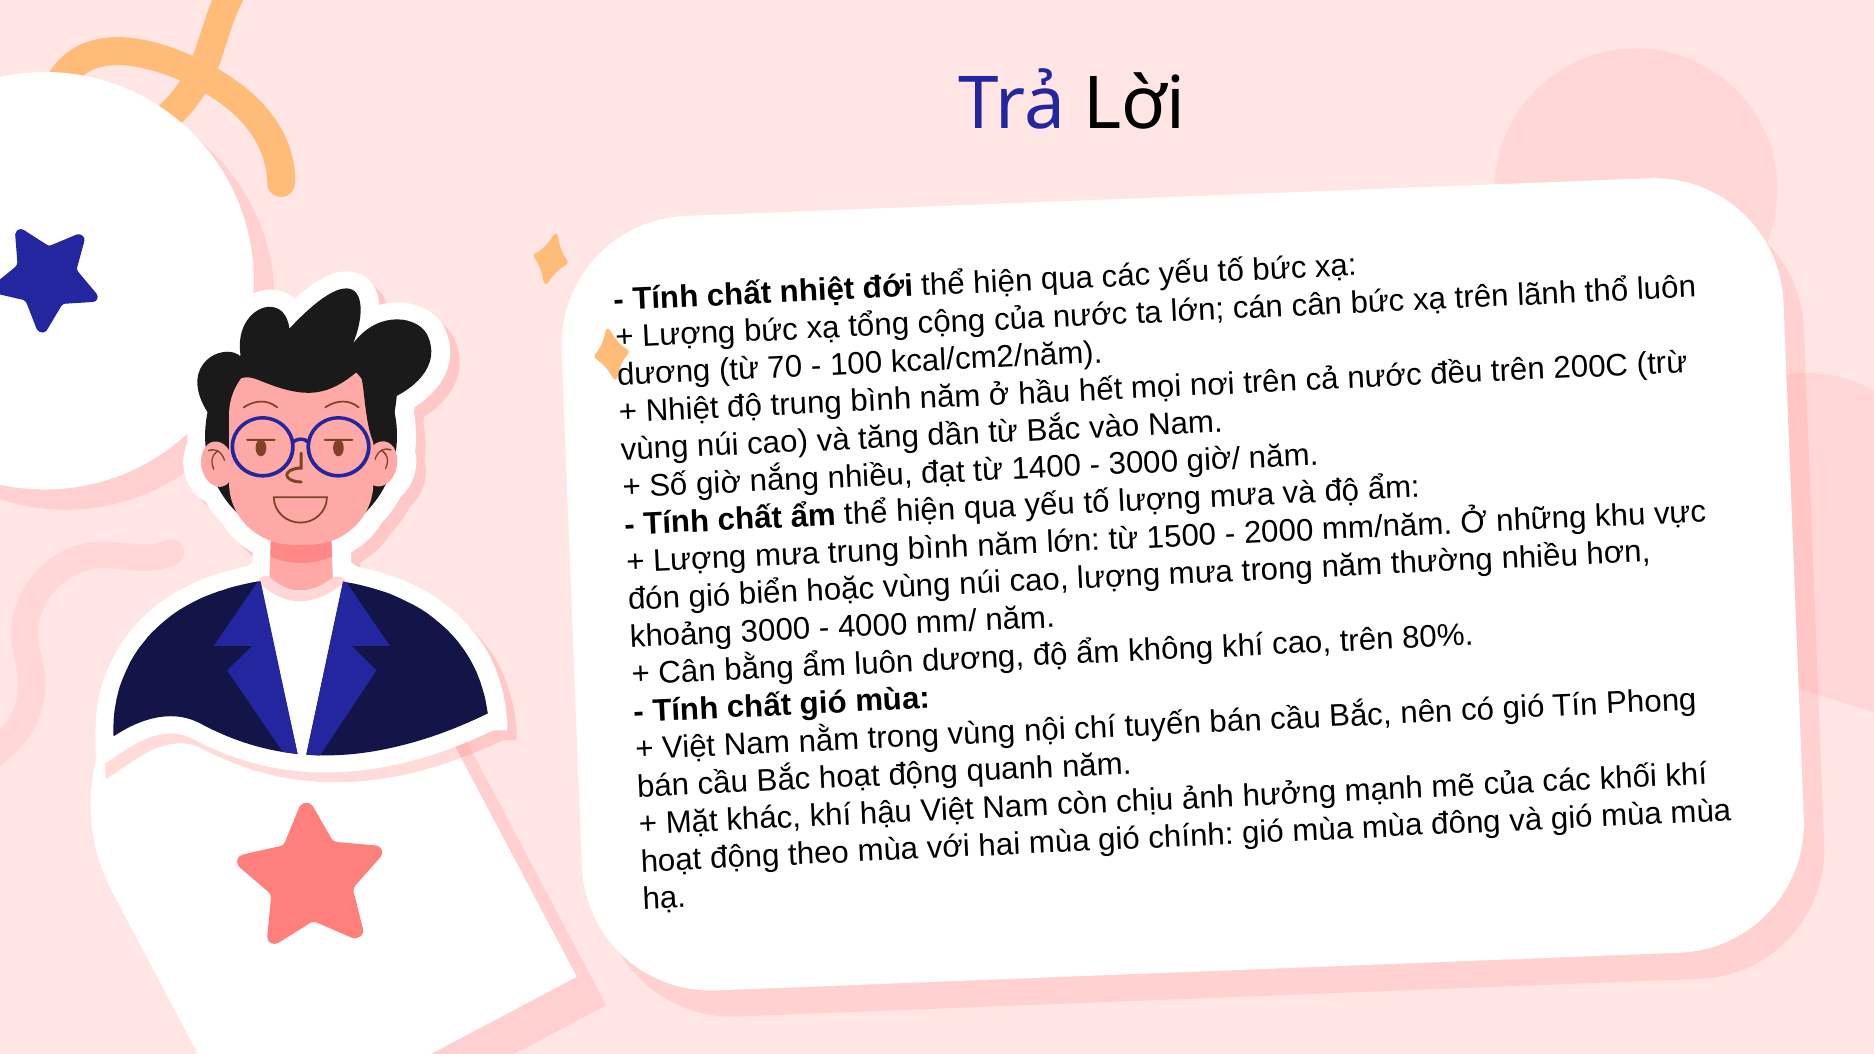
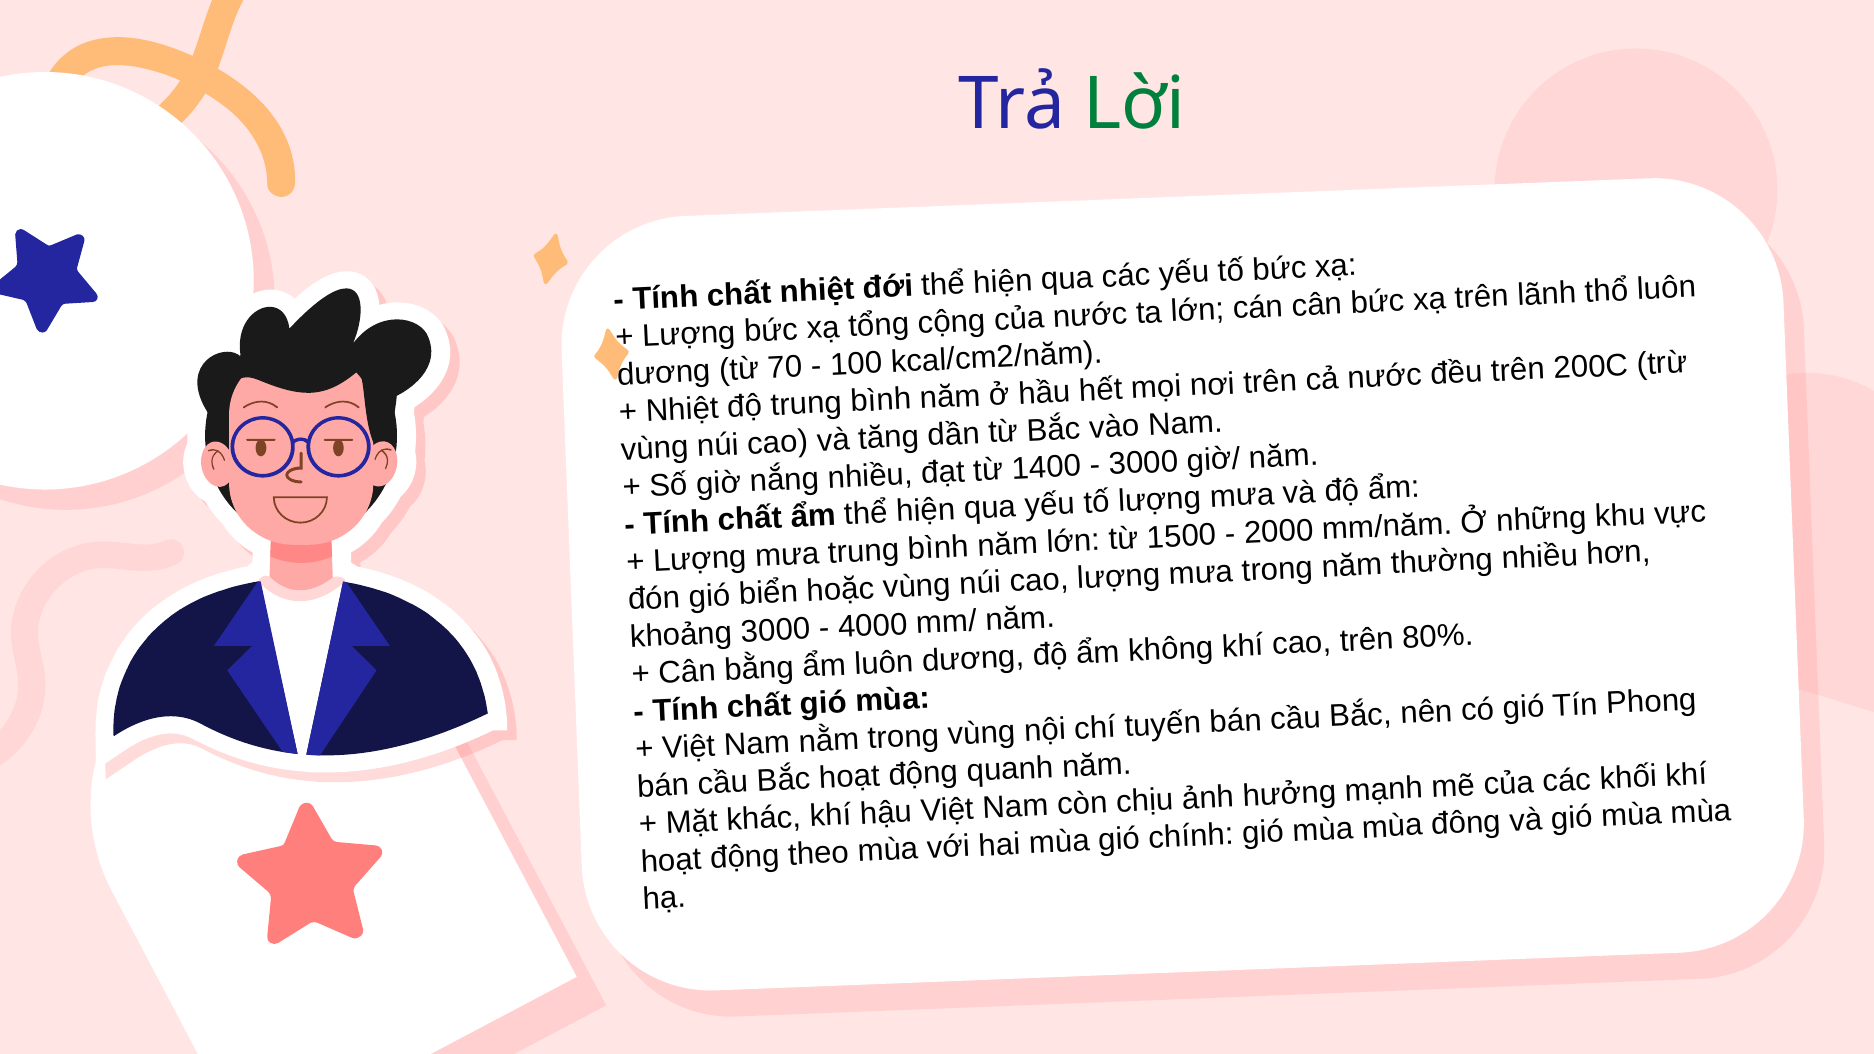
Lời colour: black -> green
